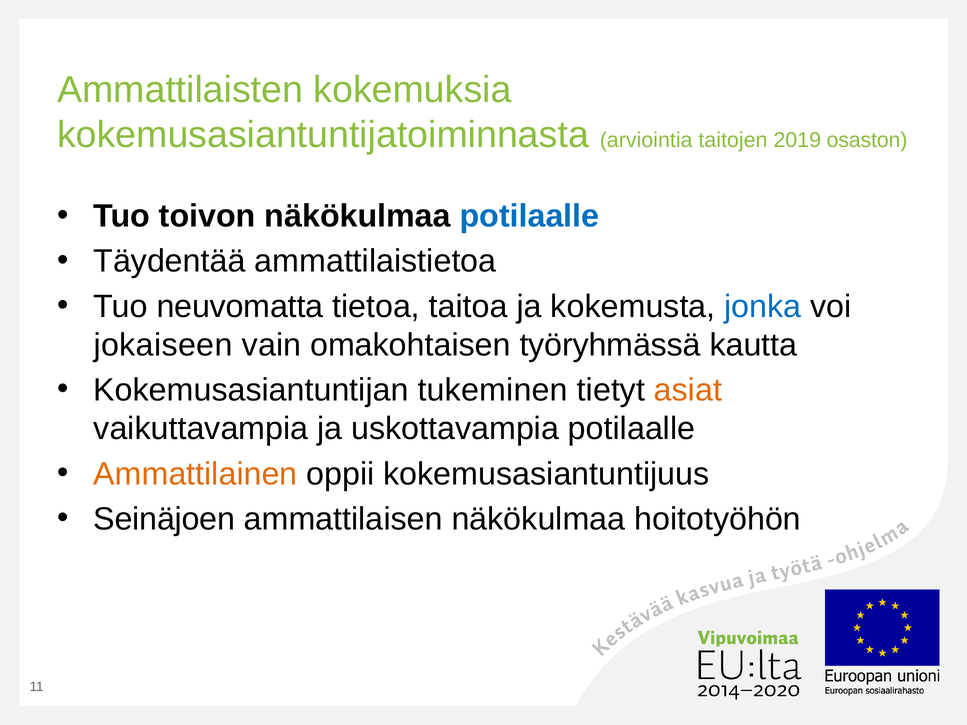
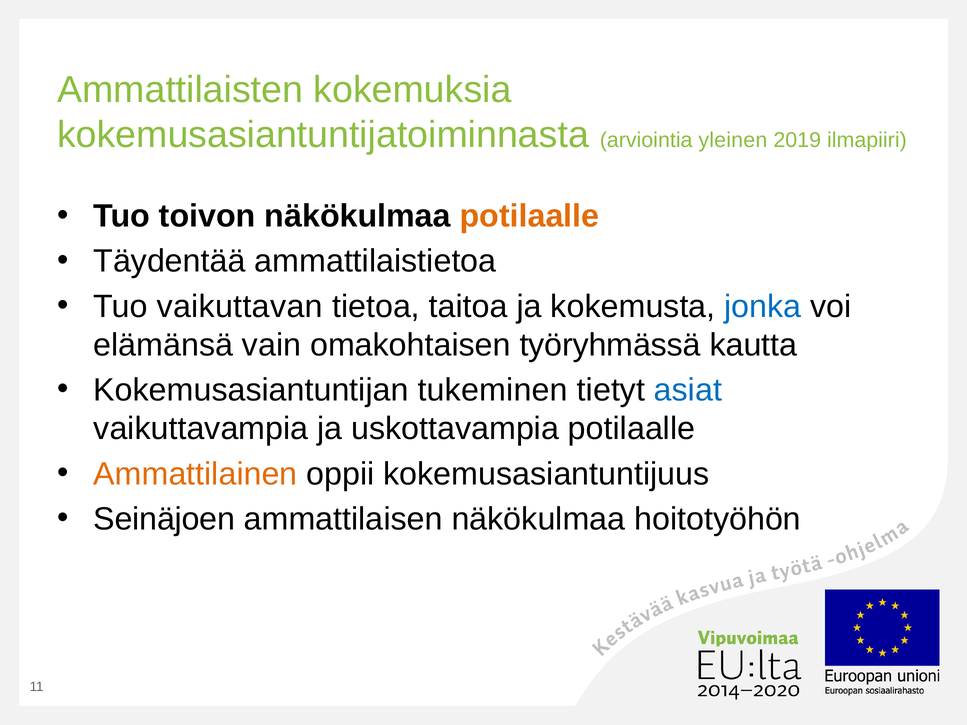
taitojen: taitojen -> yleinen
osaston: osaston -> ilmapiiri
potilaalle at (529, 216) colour: blue -> orange
neuvomatta: neuvomatta -> vaikuttavan
jokaiseen: jokaiseen -> elämänsä
asiat colour: orange -> blue
